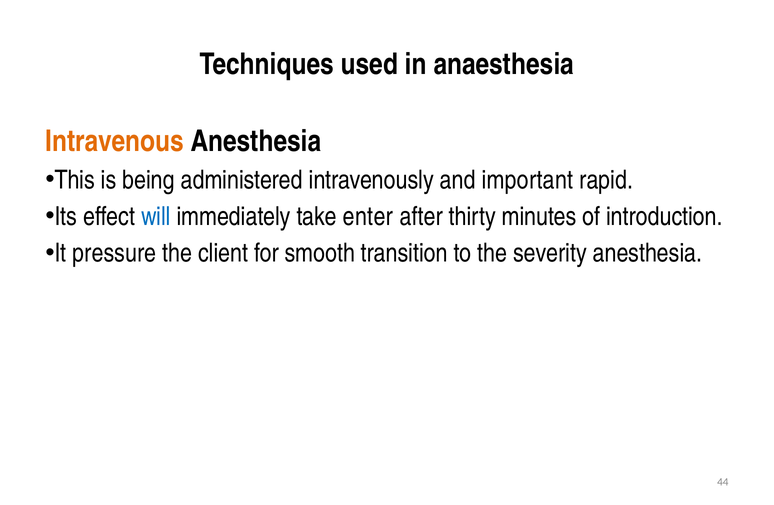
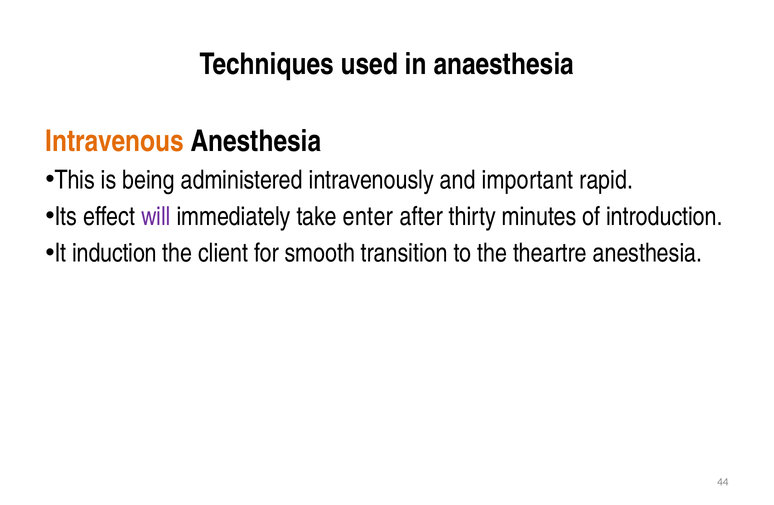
will colour: blue -> purple
pressure: pressure -> induction
severity: severity -> theartre
